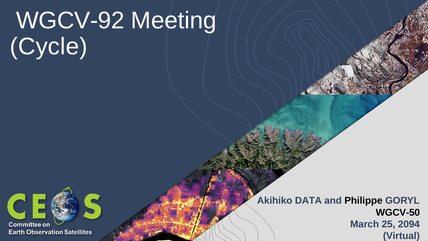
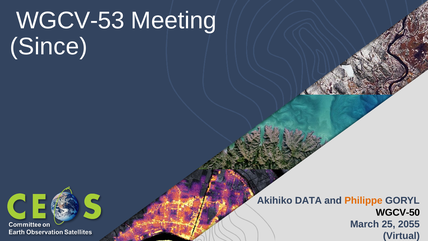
WGCV-92: WGCV-92 -> WGCV-53
Cycle: Cycle -> Since
Philippe colour: black -> orange
2094: 2094 -> 2055
